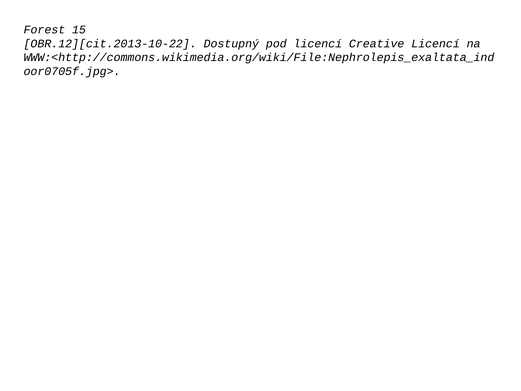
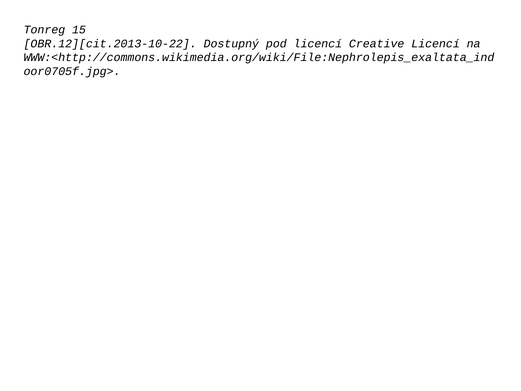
Forest: Forest -> Tonreg
